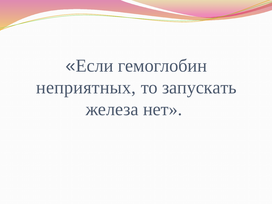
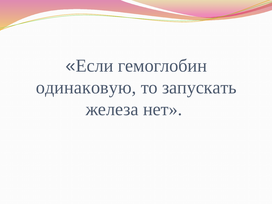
неприятных: неприятных -> одинаковую
